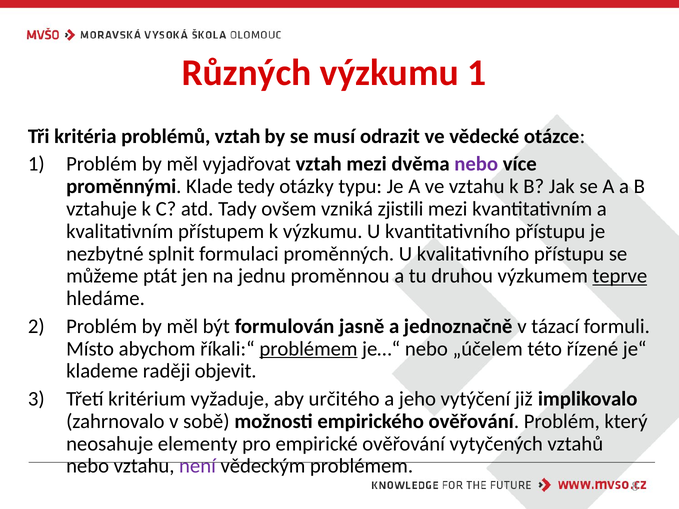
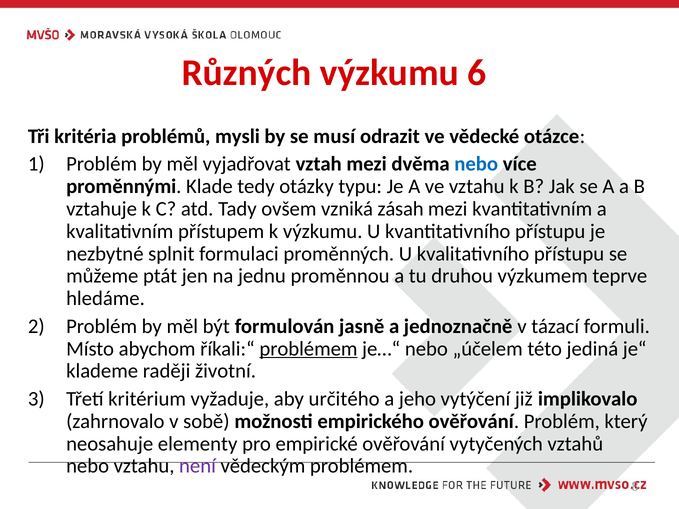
výzkumu 1: 1 -> 6
problémů vztah: vztah -> mysli
nebo at (476, 164) colour: purple -> blue
zjistili: zjistili -> zásah
teprve underline: present -> none
řízené: řízené -> jediná
objevit: objevit -> životní
